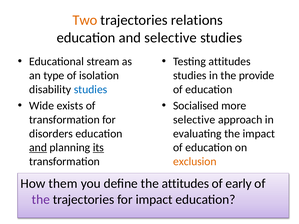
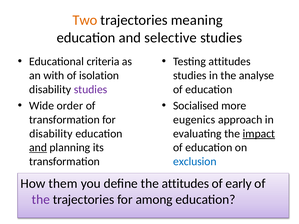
relations: relations -> meaning
stream: stream -> criteria
type: type -> with
provide: provide -> analyse
studies at (91, 90) colour: blue -> purple
exists: exists -> order
selective at (194, 120): selective -> eugenics
disorders at (51, 134): disorders -> disability
impact at (259, 134) underline: none -> present
its underline: present -> none
exclusion colour: orange -> blue
for impact: impact -> among
